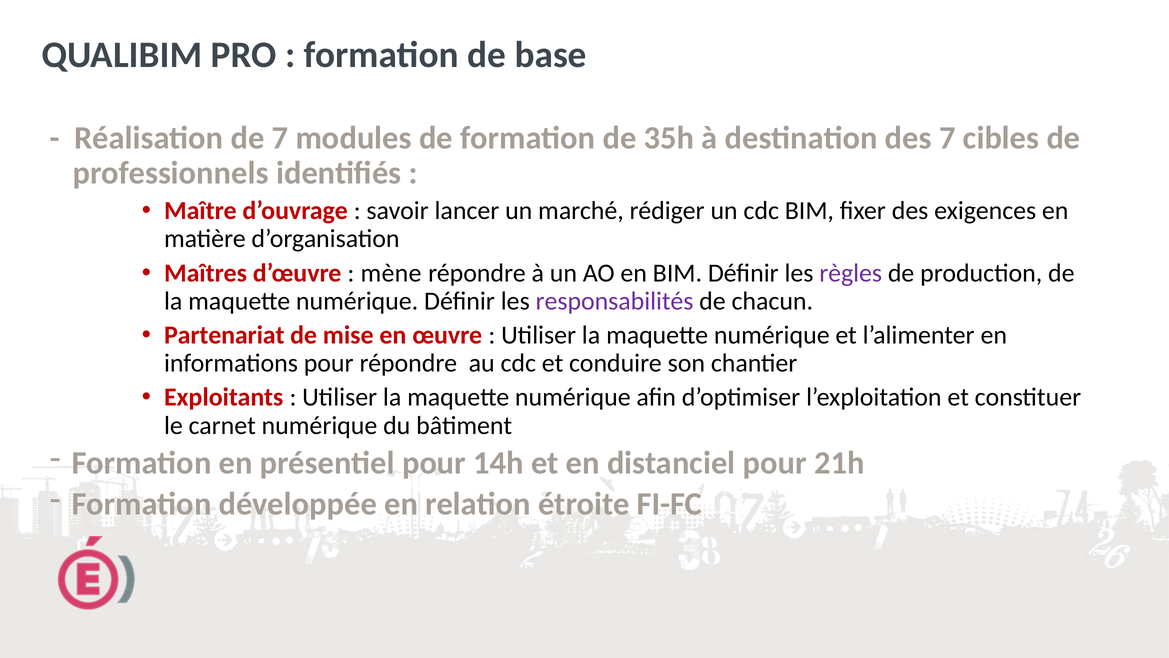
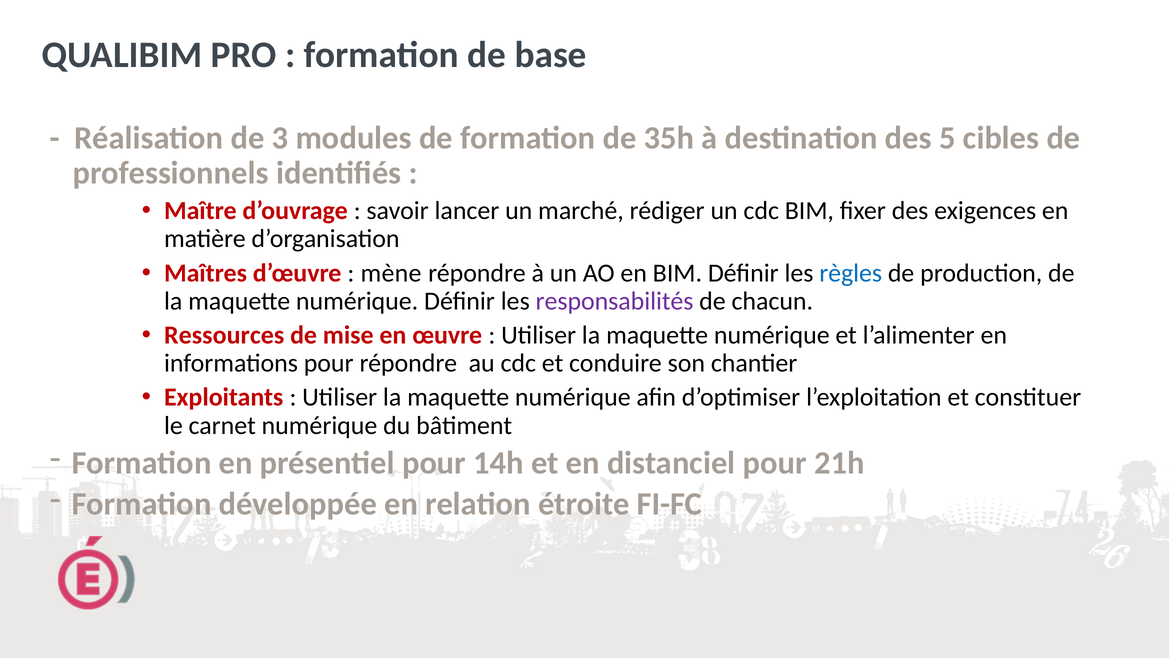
de 7: 7 -> 3
des 7: 7 -> 5
règles colour: purple -> blue
Partenariat: Partenariat -> Ressources
